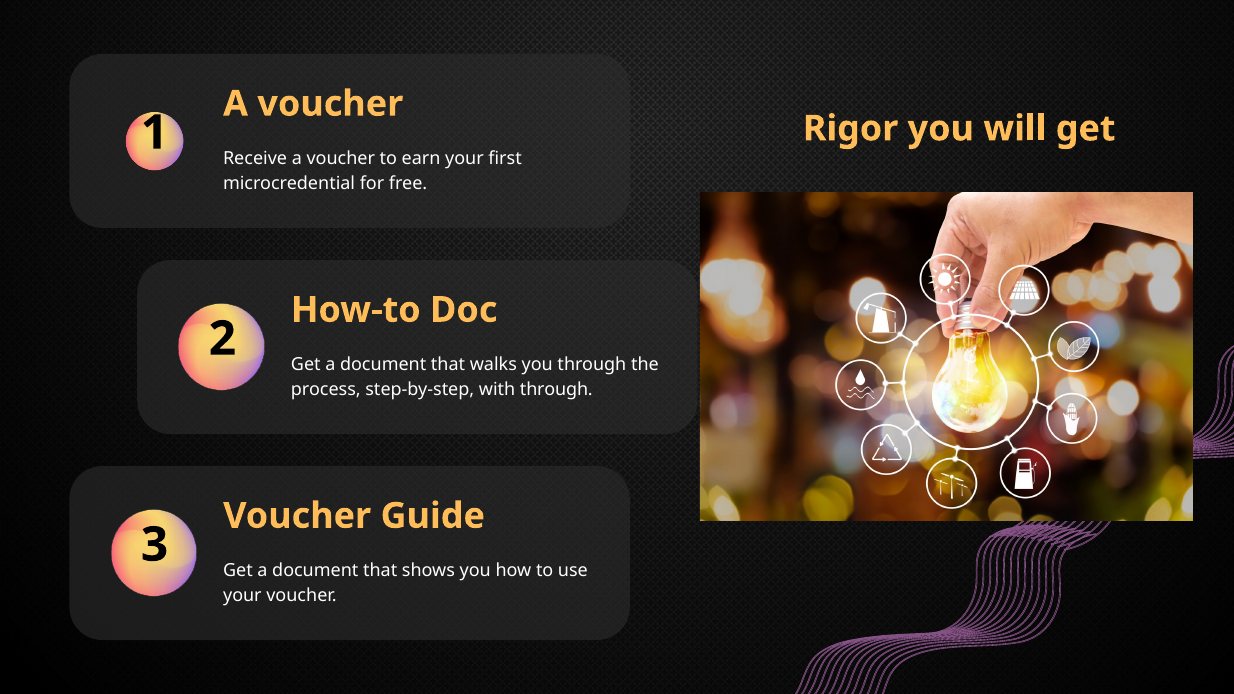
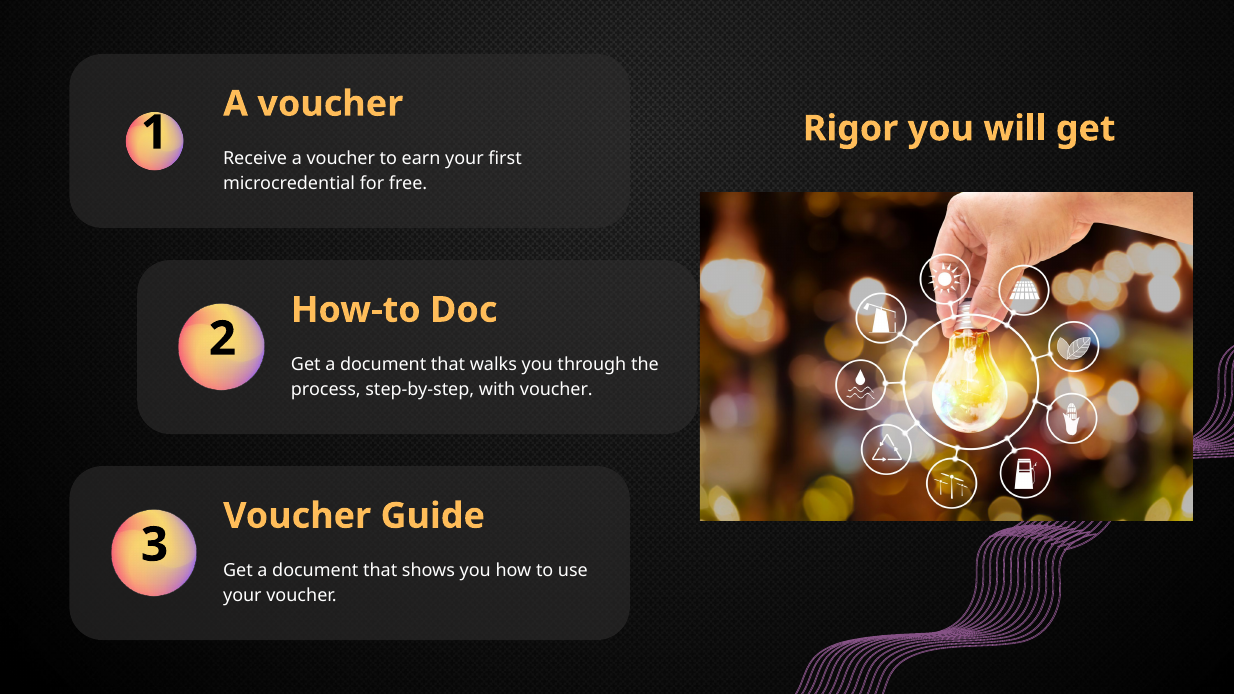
with through: through -> voucher
